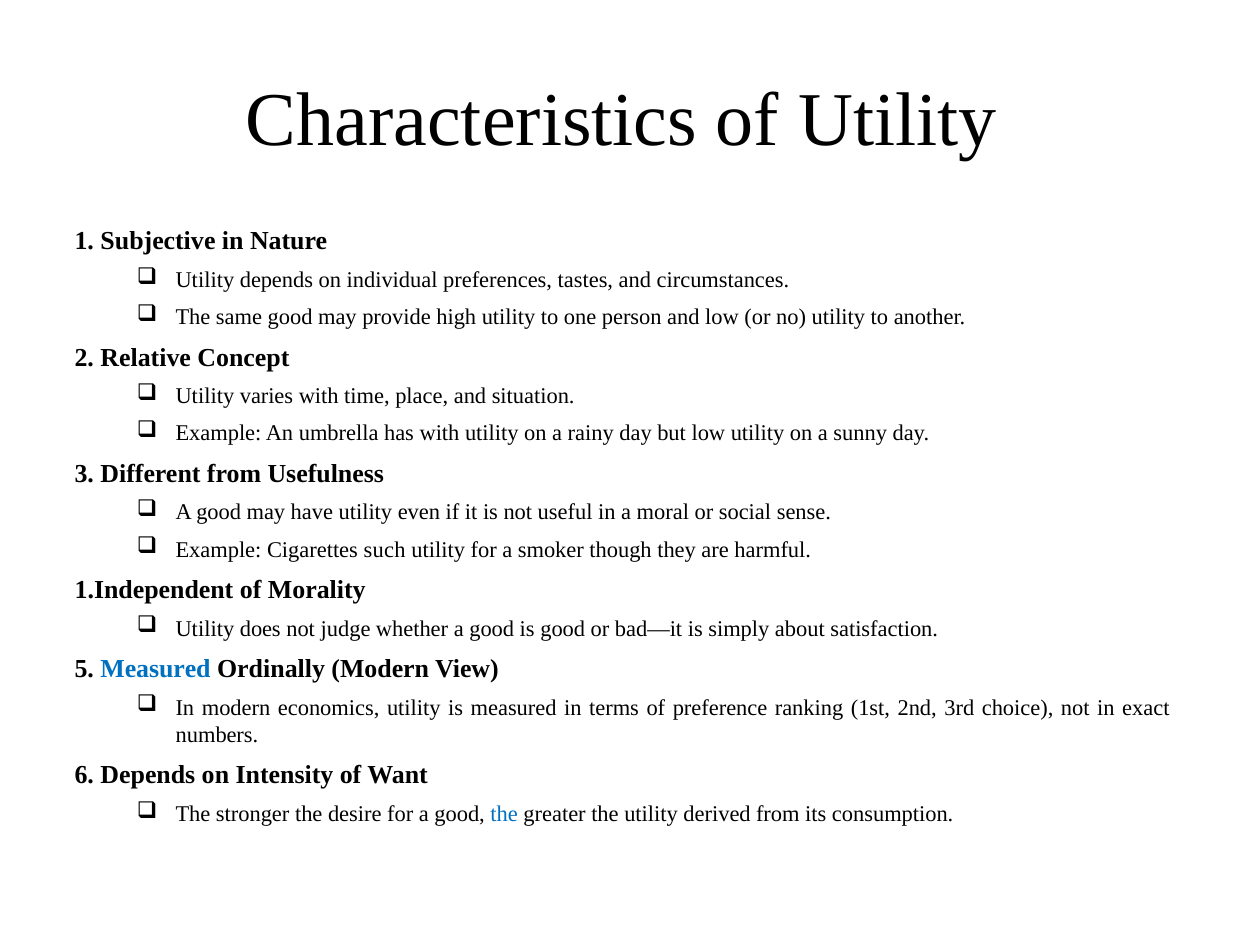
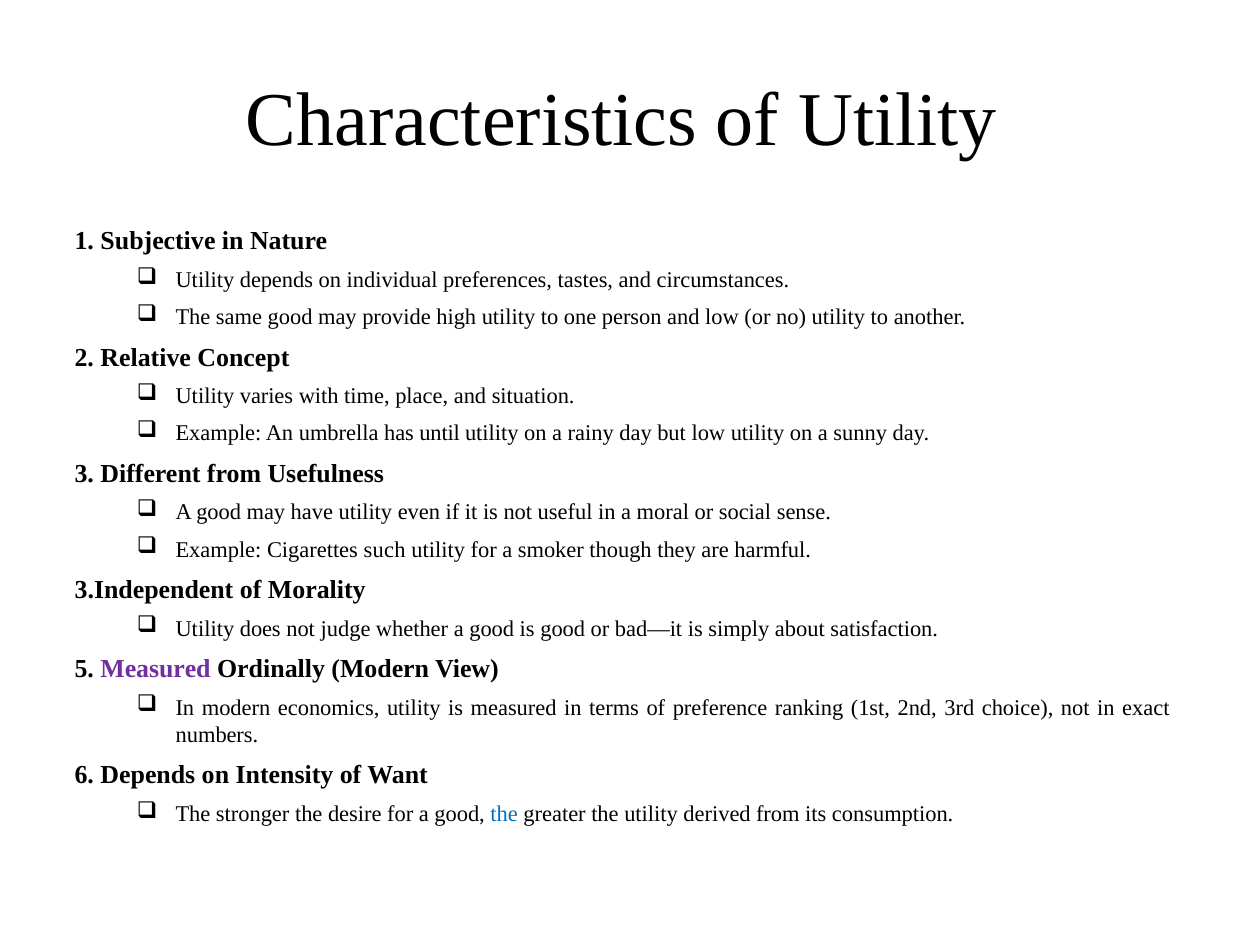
has with: with -> until
1.Independent: 1.Independent -> 3.Independent
Measured at (156, 669) colour: blue -> purple
